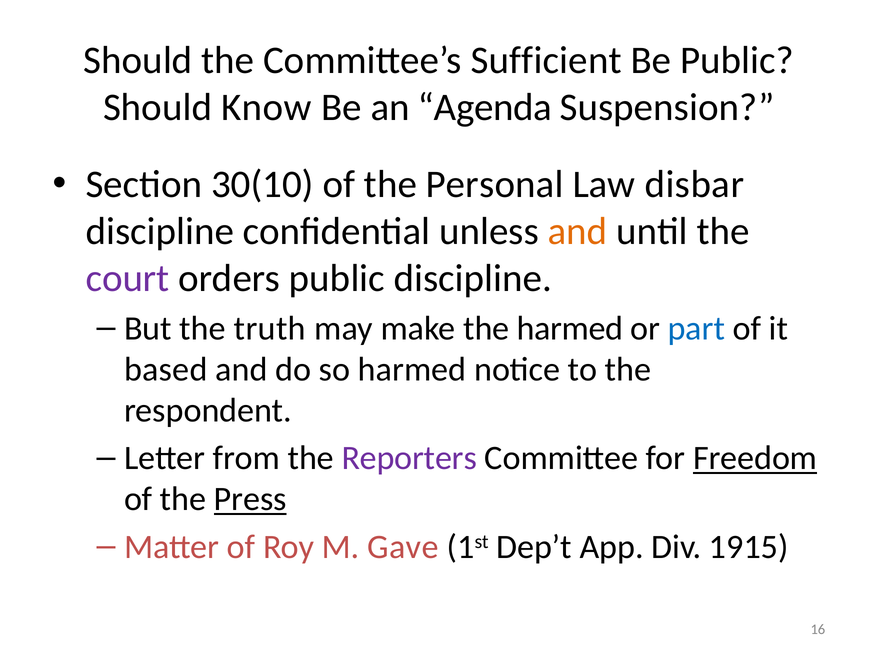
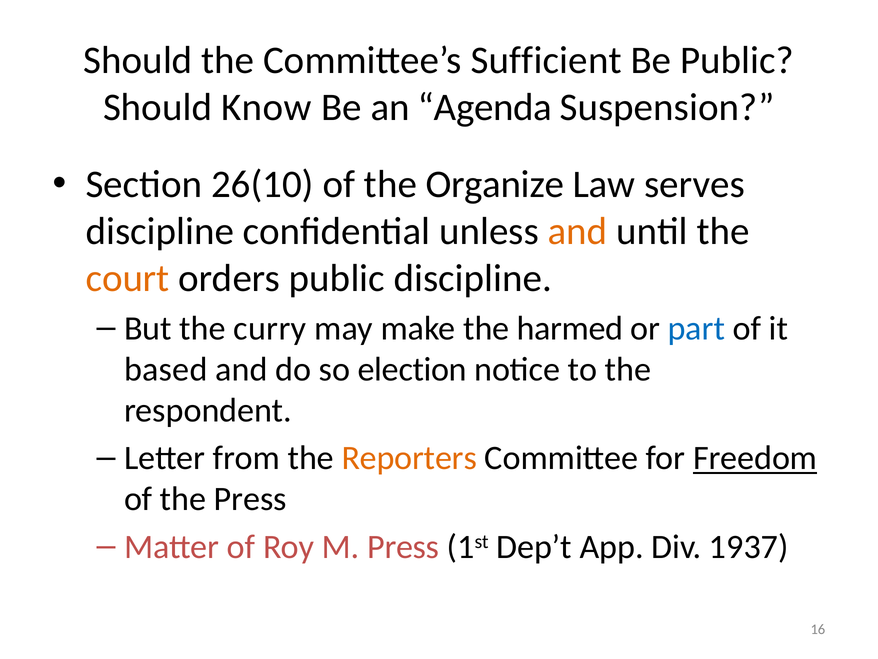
30(10: 30(10 -> 26(10
Personal: Personal -> Organize
disbar: disbar -> serves
court colour: purple -> orange
truth: truth -> curry
so harmed: harmed -> election
Reporters colour: purple -> orange
Press at (250, 499) underline: present -> none
M Gave: Gave -> Press
1915: 1915 -> 1937
